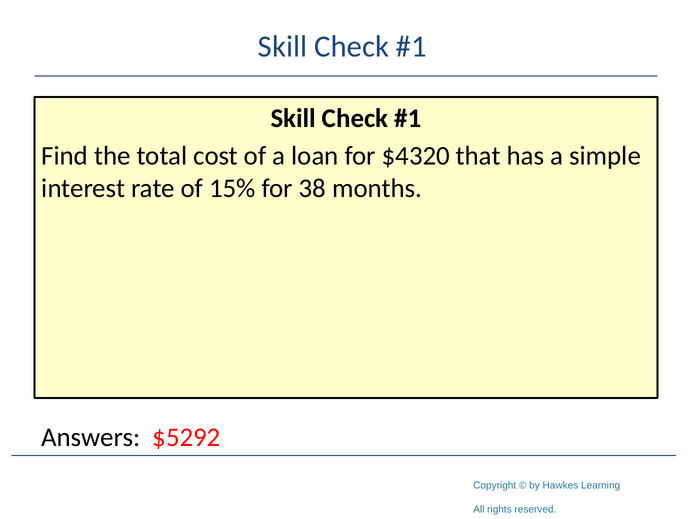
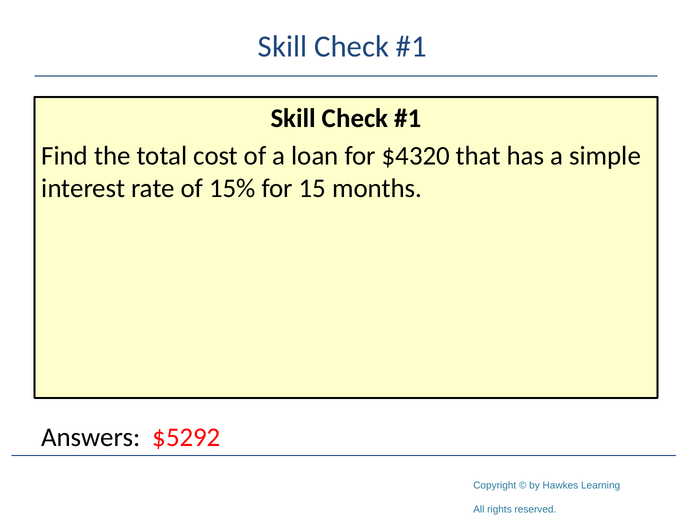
38: 38 -> 15
